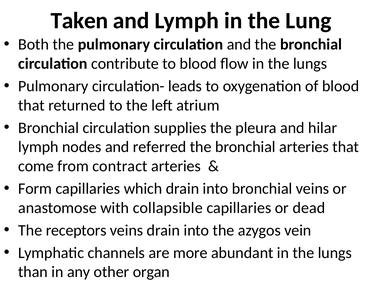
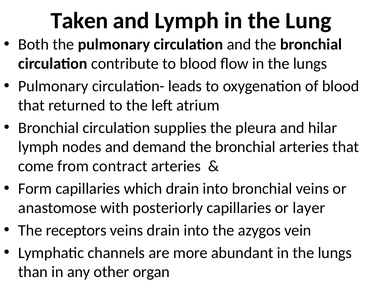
referred: referred -> demand
collapsible: collapsible -> posteriorly
dead: dead -> layer
